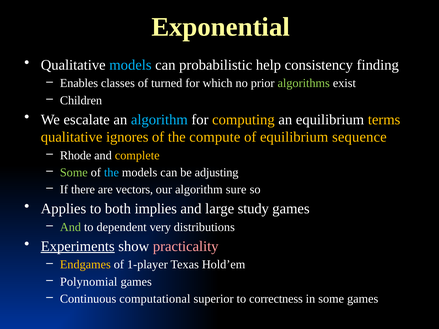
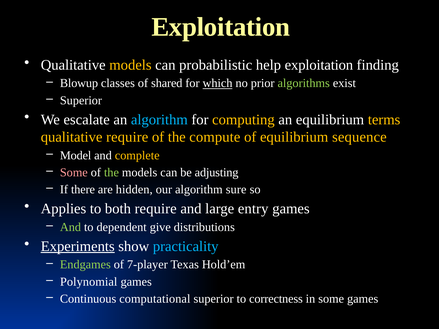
Exponential at (221, 27): Exponential -> Exploitation
models at (130, 65) colour: light blue -> yellow
help consistency: consistency -> exploitation
Enables: Enables -> Blowup
turned: turned -> shared
which underline: none -> present
Children at (81, 100): Children -> Superior
qualitative ignores: ignores -> require
Rhode: Rhode -> Model
Some at (74, 173) colour: light green -> pink
the at (111, 173) colour: light blue -> light green
vectors: vectors -> hidden
both implies: implies -> require
study: study -> entry
very: very -> give
practicality colour: pink -> light blue
Endgames colour: yellow -> light green
1-player: 1-player -> 7-player
